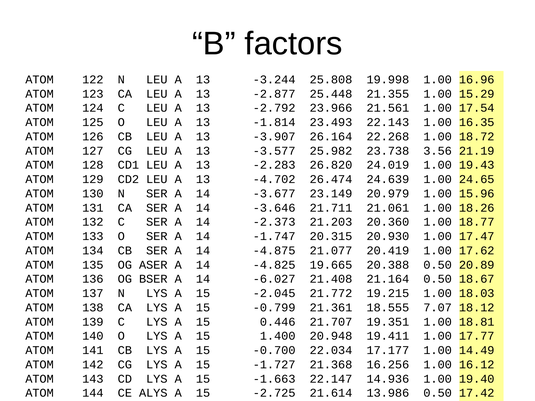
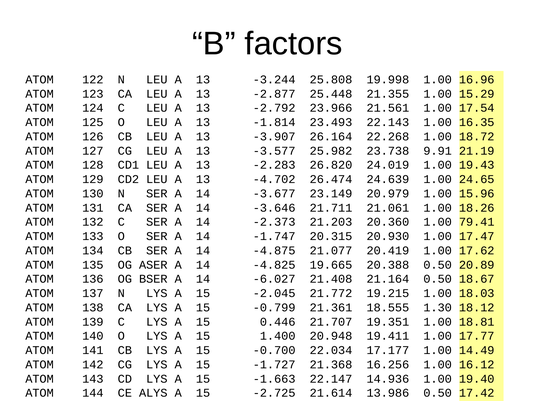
3.56: 3.56 -> 9.91
18.77: 18.77 -> 79.41
7.07: 7.07 -> 1.30
